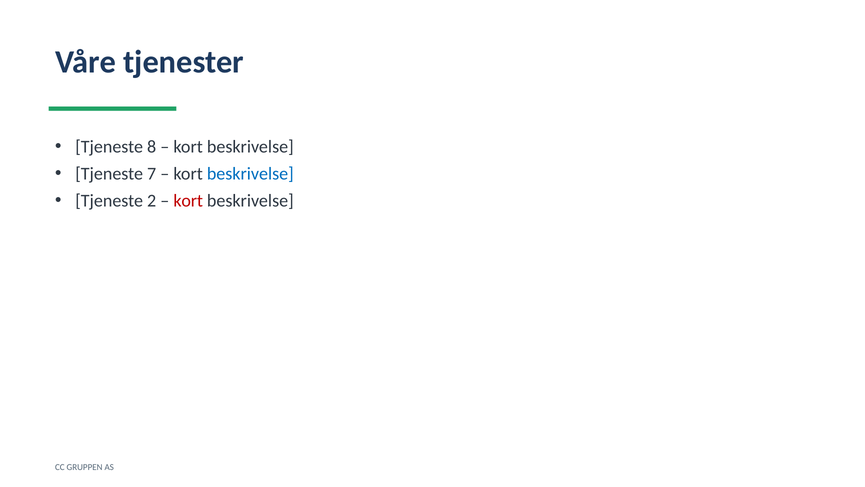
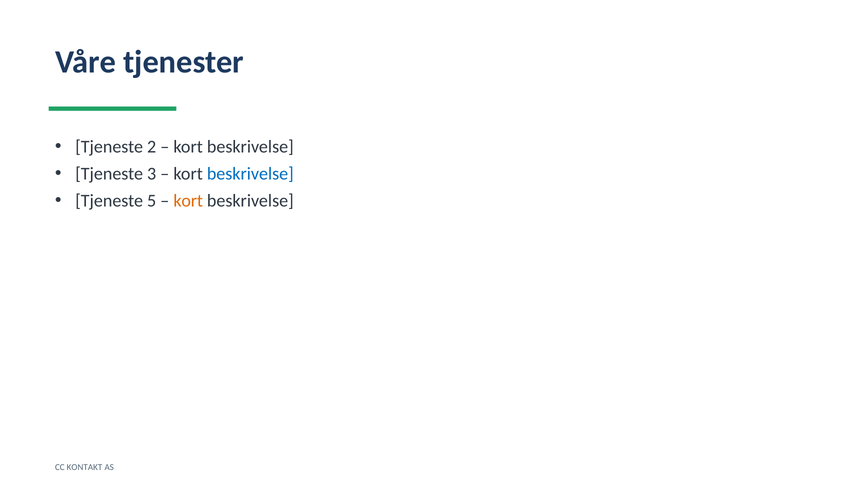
8: 8 -> 2
7: 7 -> 3
2: 2 -> 5
kort at (188, 201) colour: red -> orange
GRUPPEN: GRUPPEN -> KONTAKT
